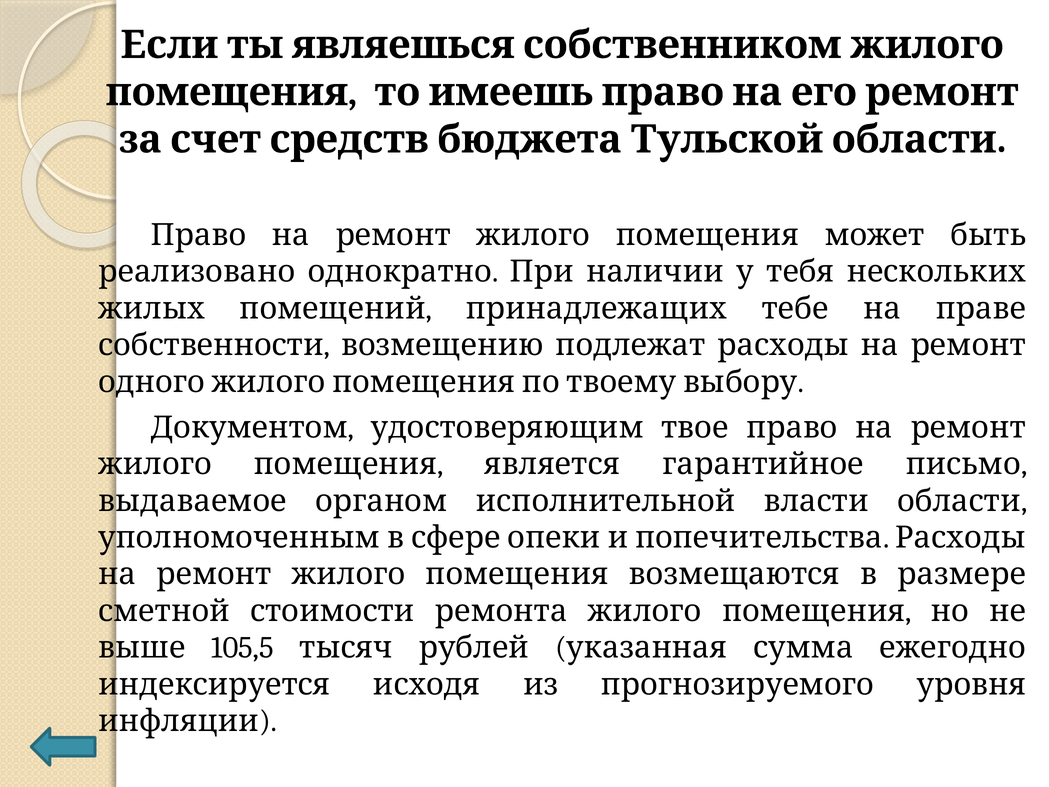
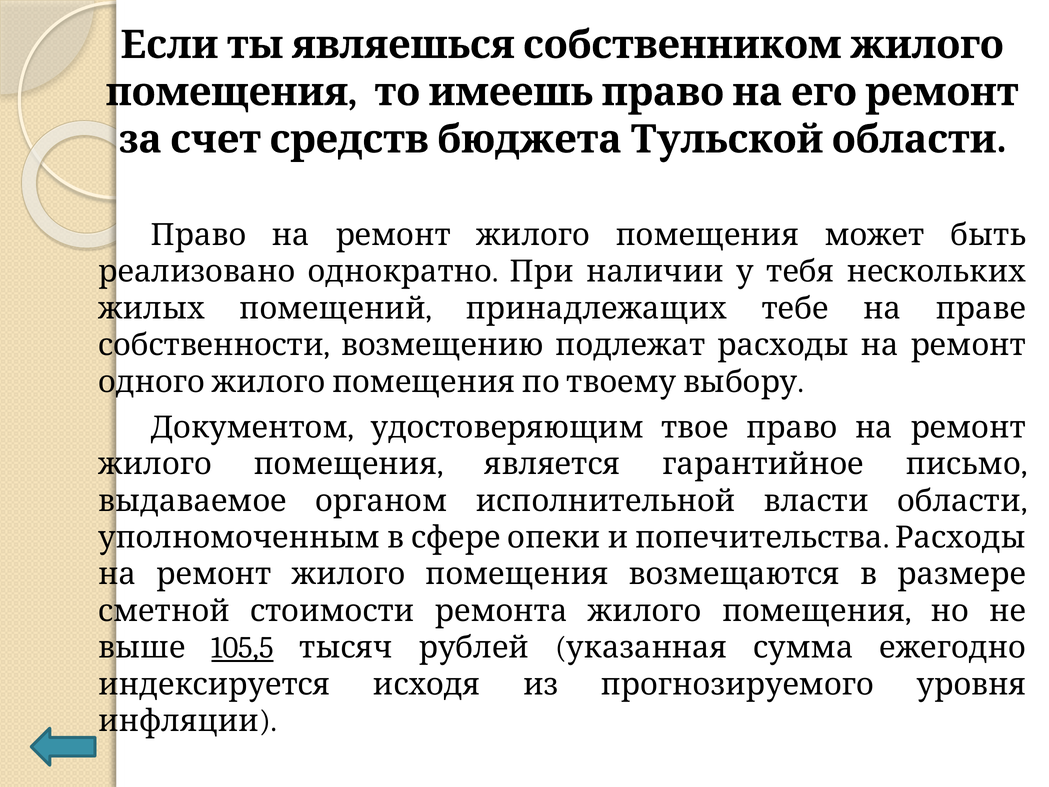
105,5 underline: none -> present
